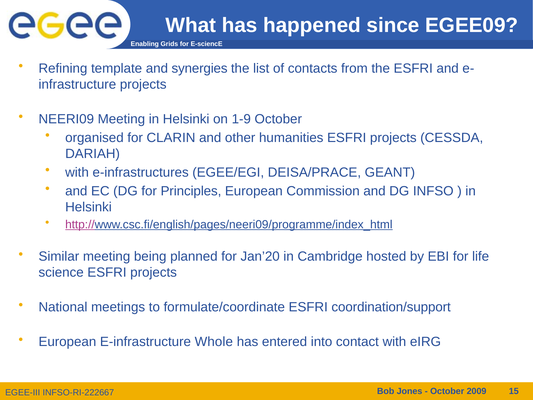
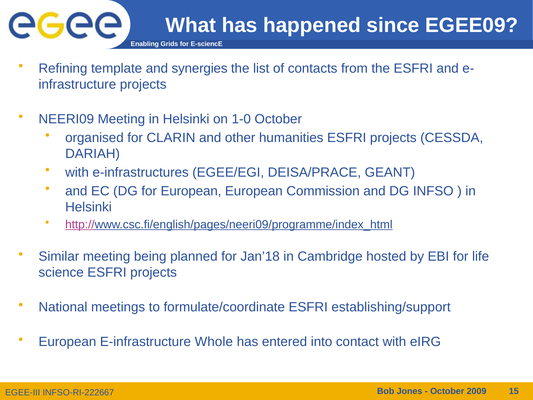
1-9: 1-9 -> 1-0
for Principles: Principles -> European
Jan’20: Jan’20 -> Jan’18
coordination/support: coordination/support -> establishing/support
